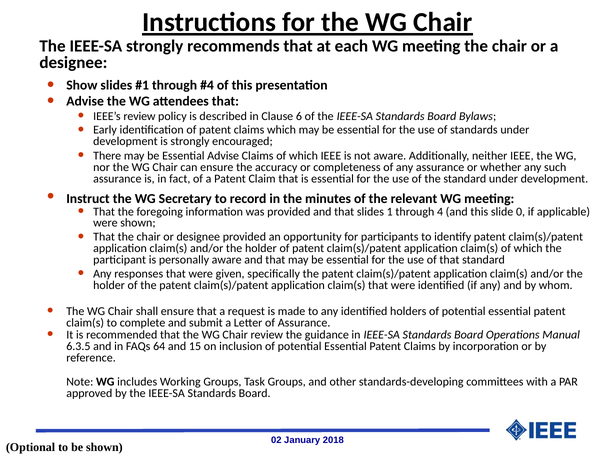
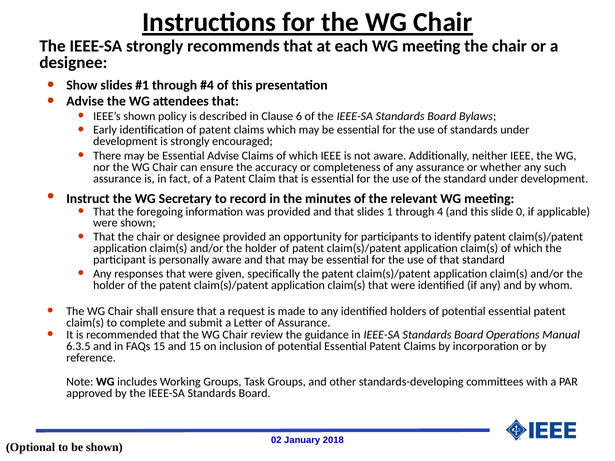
IEEE’s review: review -> shown
FAQs 64: 64 -> 15
